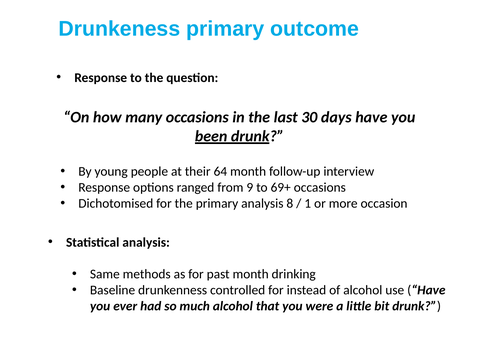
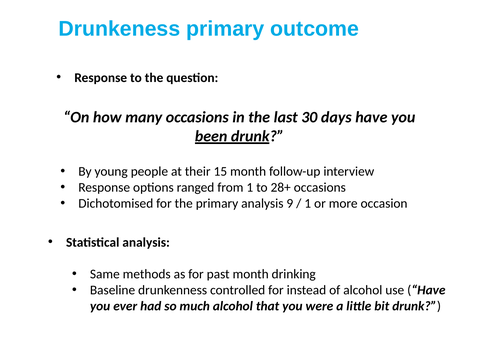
64: 64 -> 15
from 9: 9 -> 1
69+: 69+ -> 28+
8: 8 -> 9
